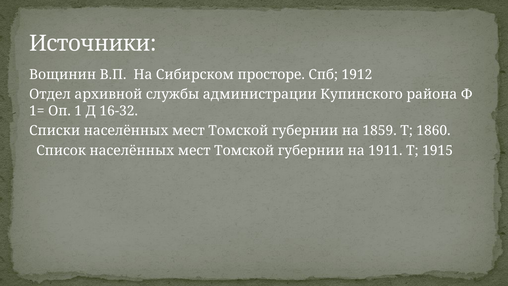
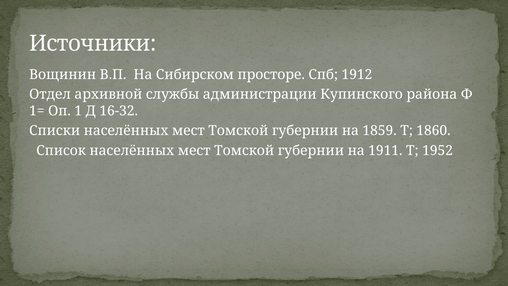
1915: 1915 -> 1952
